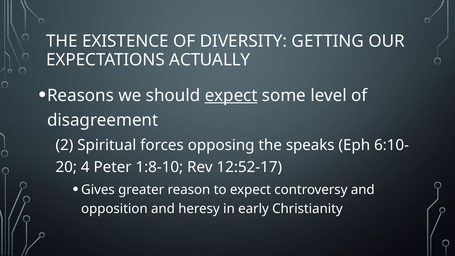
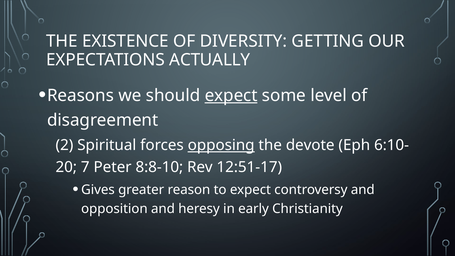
opposing underline: none -> present
speaks: speaks -> devote
4: 4 -> 7
1:8-10: 1:8-10 -> 8:8-10
12:52-17: 12:52-17 -> 12:51-17
